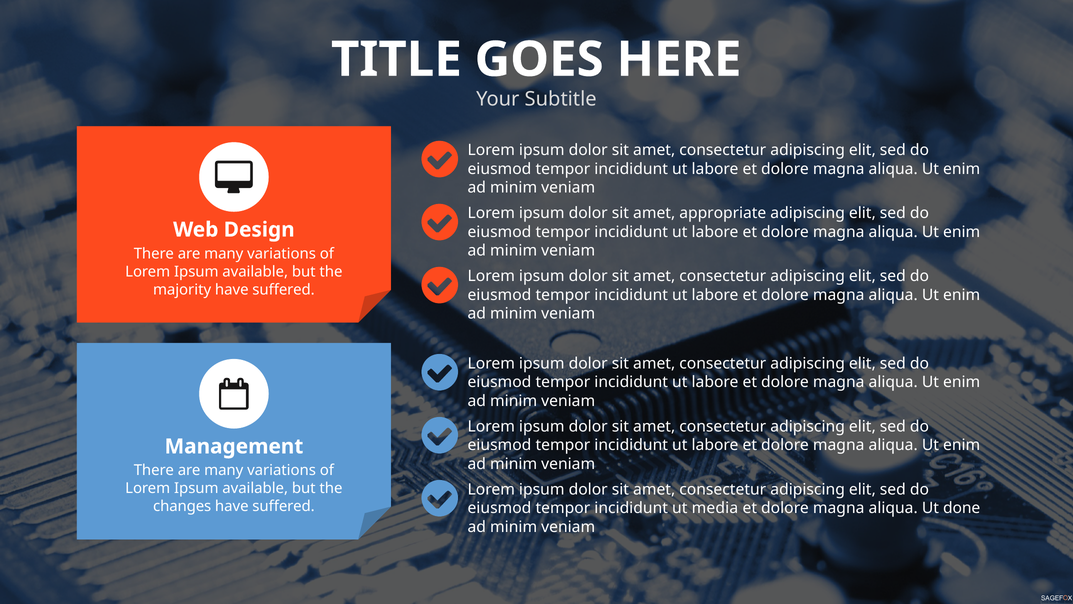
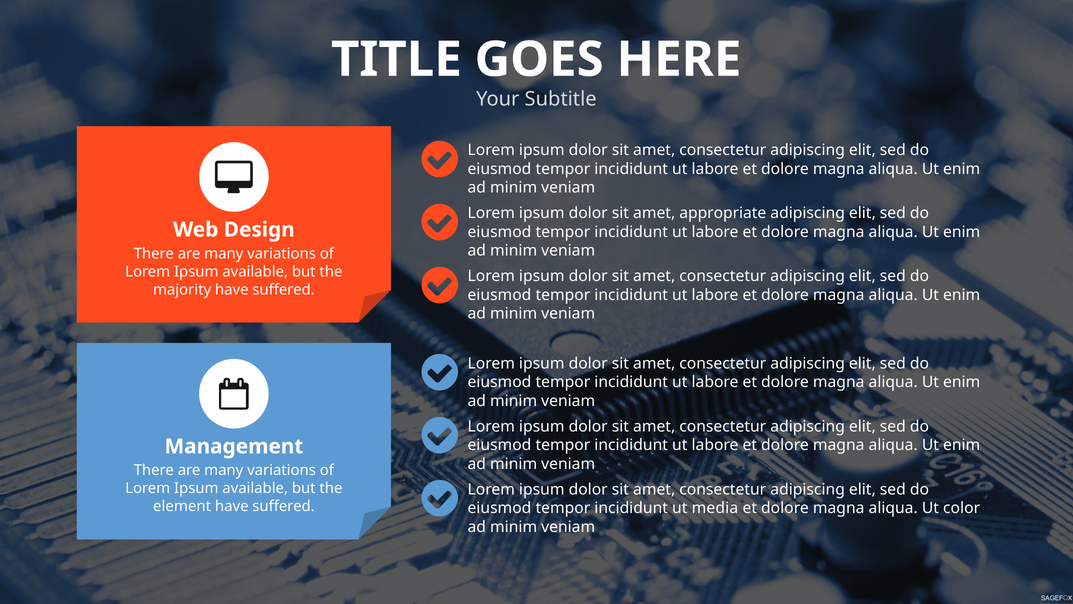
changes: changes -> element
done: done -> color
